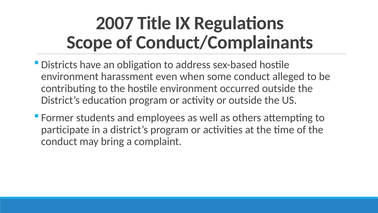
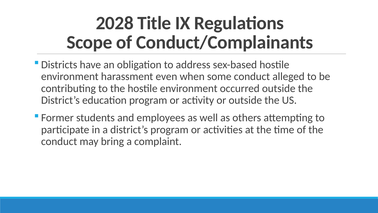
2007: 2007 -> 2028
